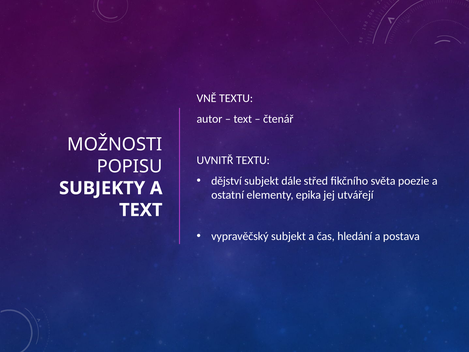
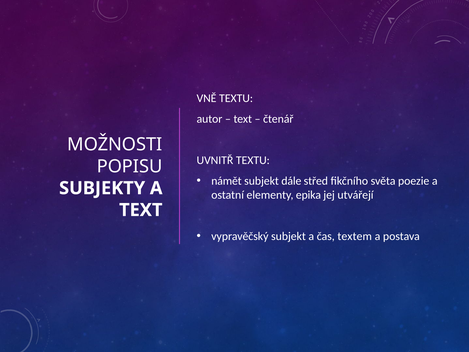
dějství: dějství -> námět
hledání: hledání -> textem
